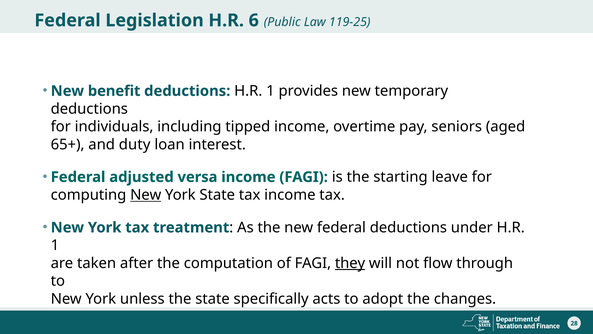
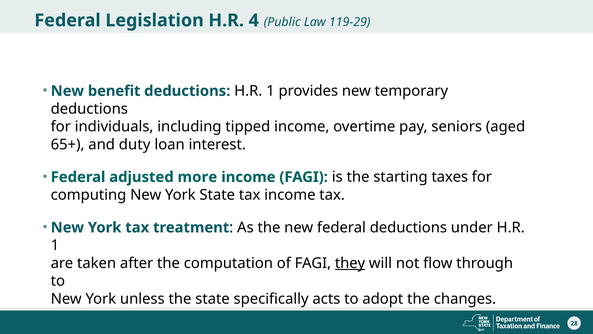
6: 6 -> 4
119-25: 119-25 -> 119-29
versa: versa -> more
leave: leave -> taxes
New at (146, 195) underline: present -> none
